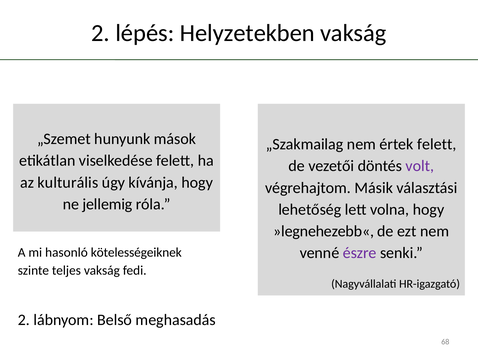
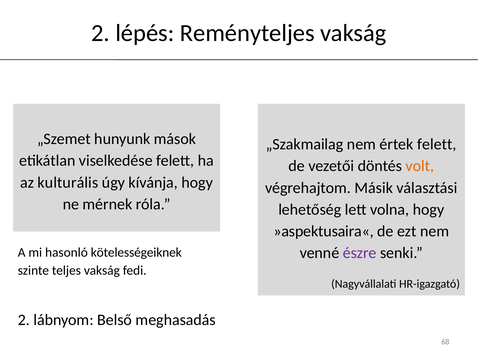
Helyzetekben: Helyzetekben -> Reményteljes
volt colour: purple -> orange
jellemig: jellemig -> mérnek
»legnehezebb«: »legnehezebb« -> »aspektusaira«
